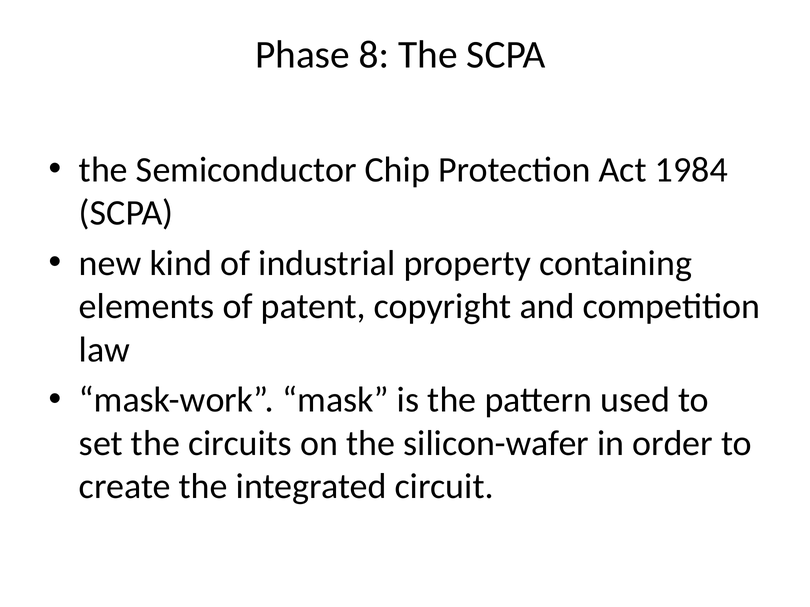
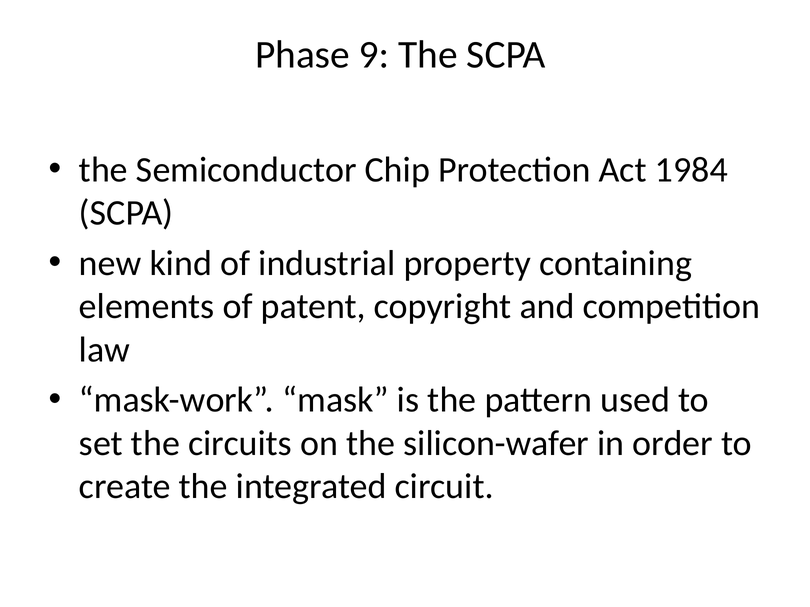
8: 8 -> 9
